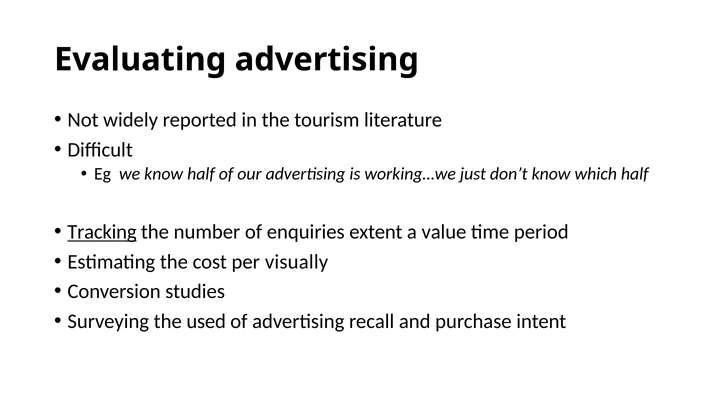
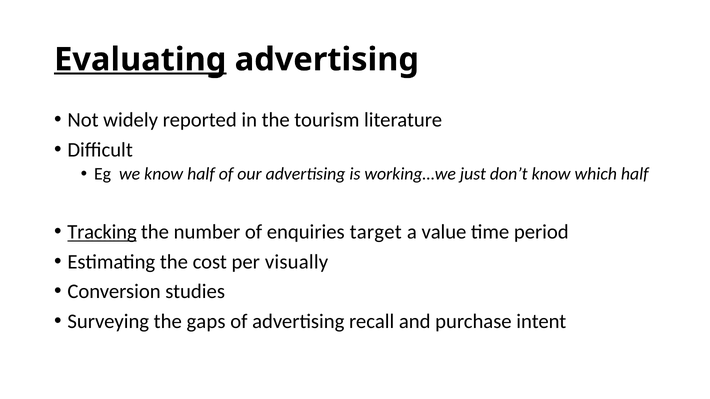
Evaluating underline: none -> present
extent: extent -> target
used: used -> gaps
